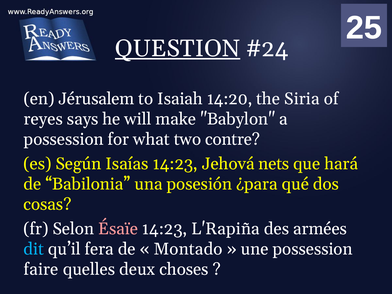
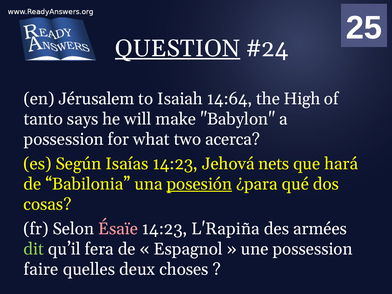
14:20: 14:20 -> 14:64
Siria: Siria -> High
reyes: reyes -> tanto
contre: contre -> acerca
posesión underline: none -> present
dit colour: light blue -> light green
Montado: Montado -> Espagnol
